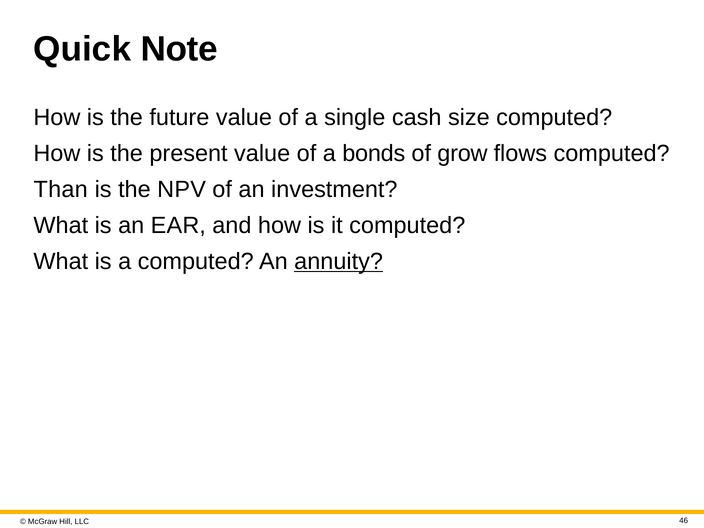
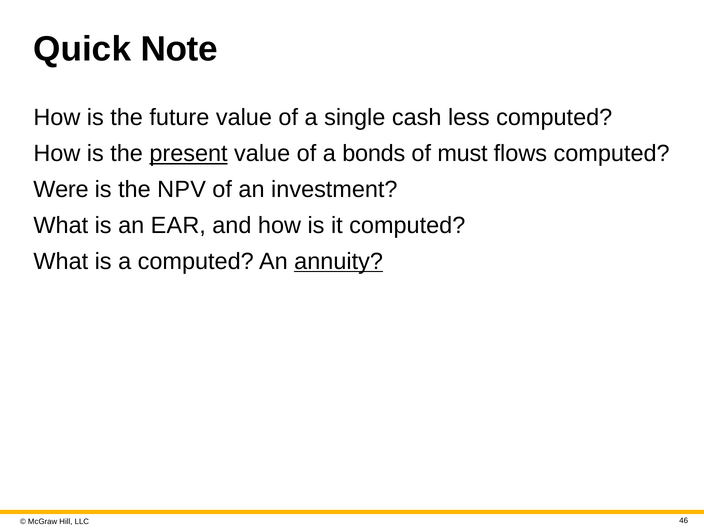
size: size -> less
present underline: none -> present
grow: grow -> must
Than: Than -> Were
